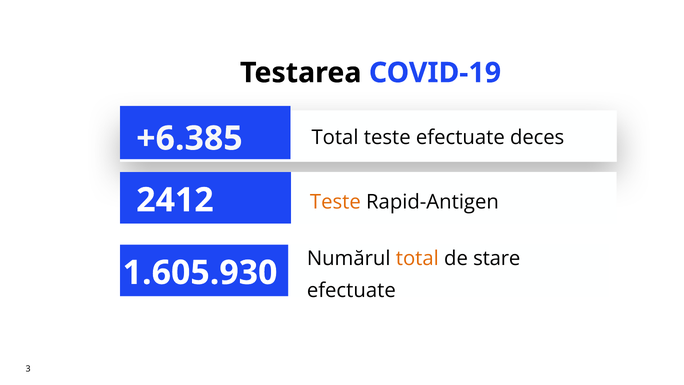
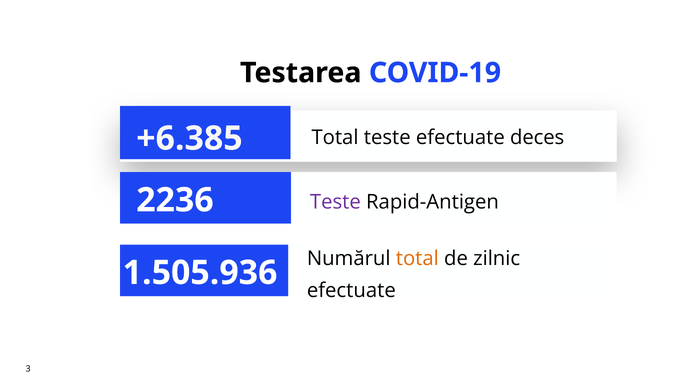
2412: 2412 -> 2236
Teste at (335, 202) colour: orange -> purple
stare: stare -> zilnic
1.605.930: 1.605.930 -> 1.505.936
